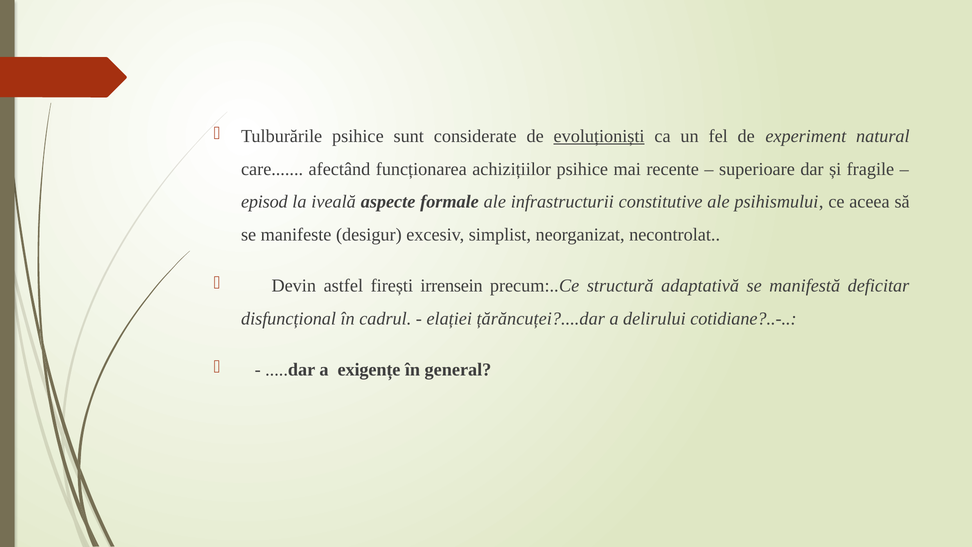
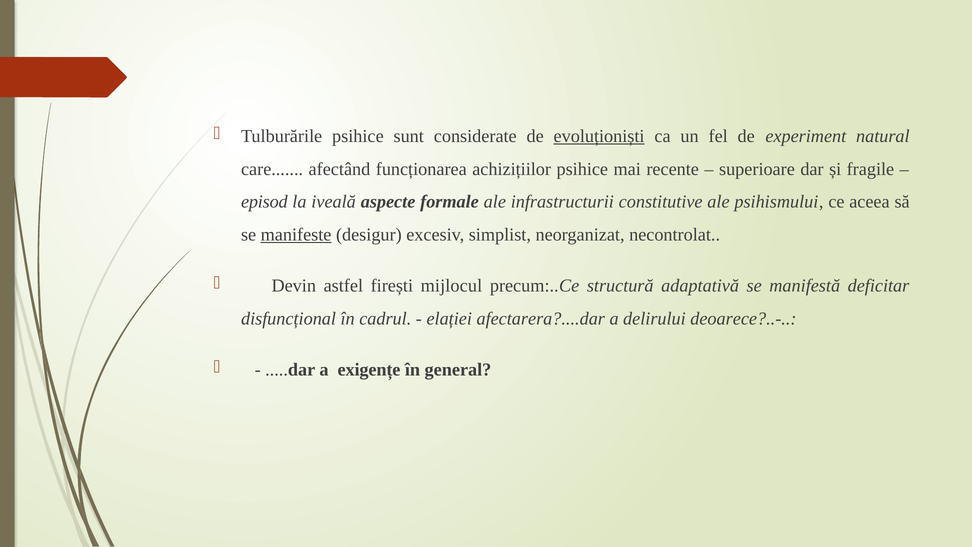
manifeste underline: none -> present
irrensein: irrensein -> mijlocul
țărăncuței?....dar: țărăncuței?....dar -> afectarera?....dar
cotidiane?..-: cotidiane?..- -> deoarece?..-
